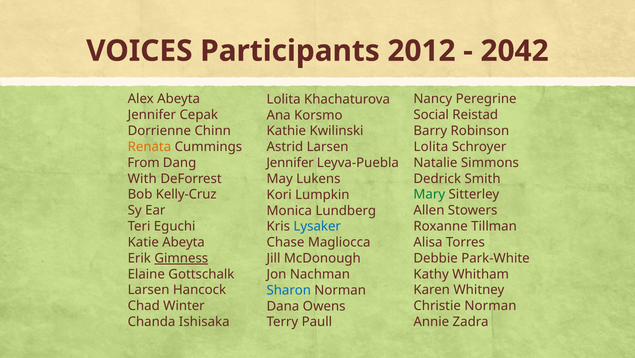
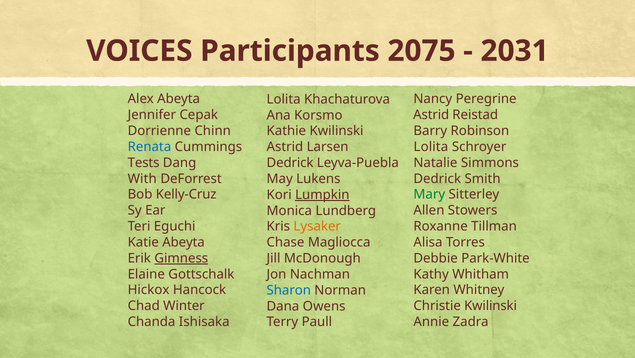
2012: 2012 -> 2075
2042: 2042 -> 2031
Social at (431, 115): Social -> Astrid
Renata colour: orange -> blue
From: From -> Tests
Jennifer at (290, 163): Jennifer -> Dedrick
Lumpkin underline: none -> present
Lysaker colour: blue -> orange
Larsen at (149, 289): Larsen -> Hickox
Christie Norman: Norman -> Kwilinski
